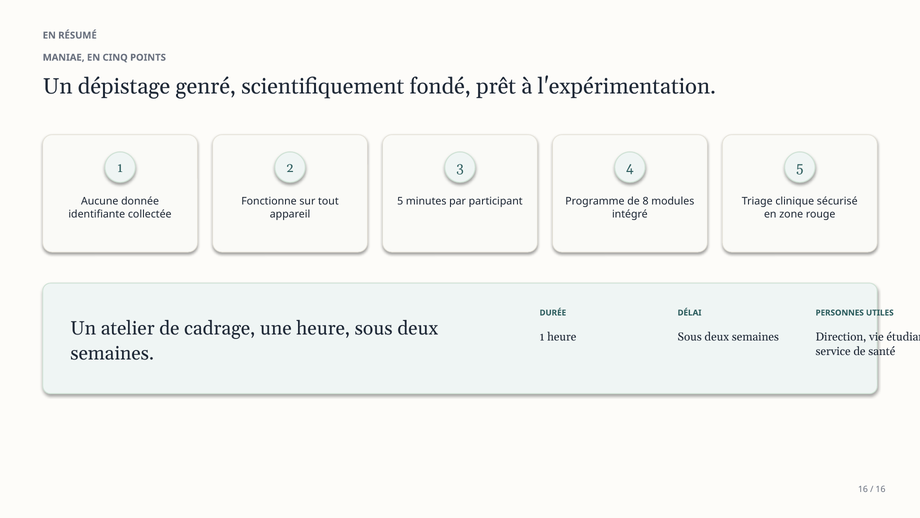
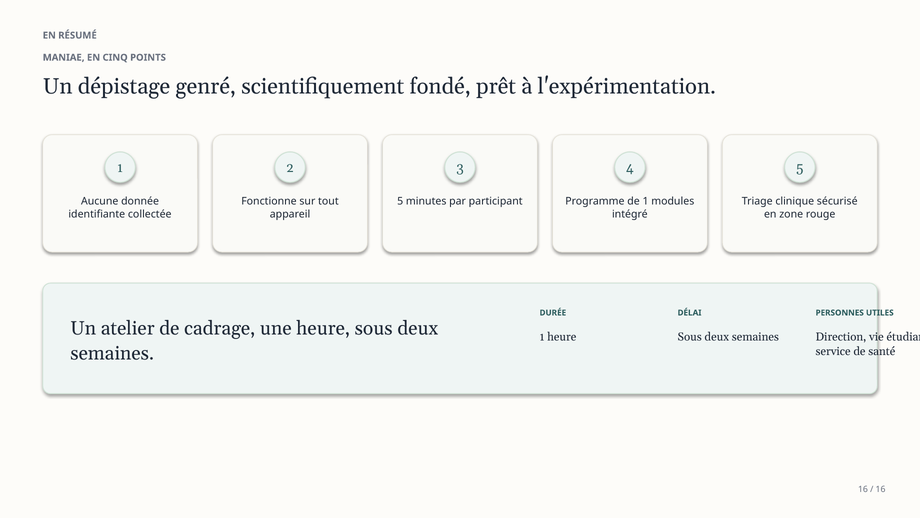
de 8: 8 -> 1
